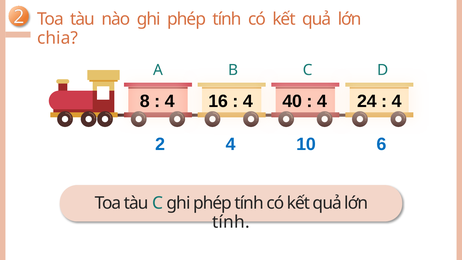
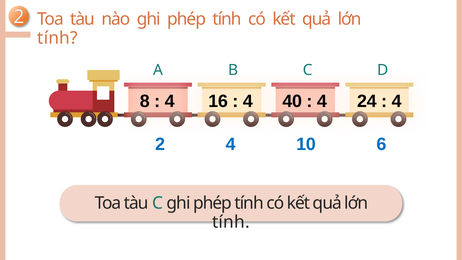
chia at (58, 38): chia -> tính
